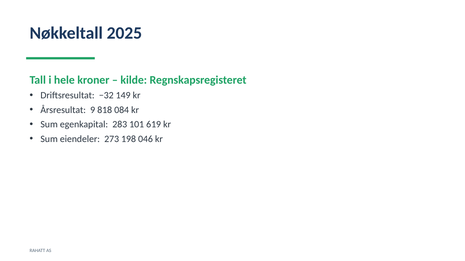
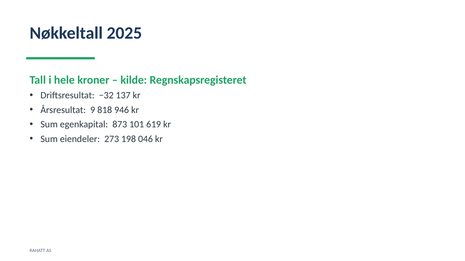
149: 149 -> 137
084: 084 -> 946
283: 283 -> 873
